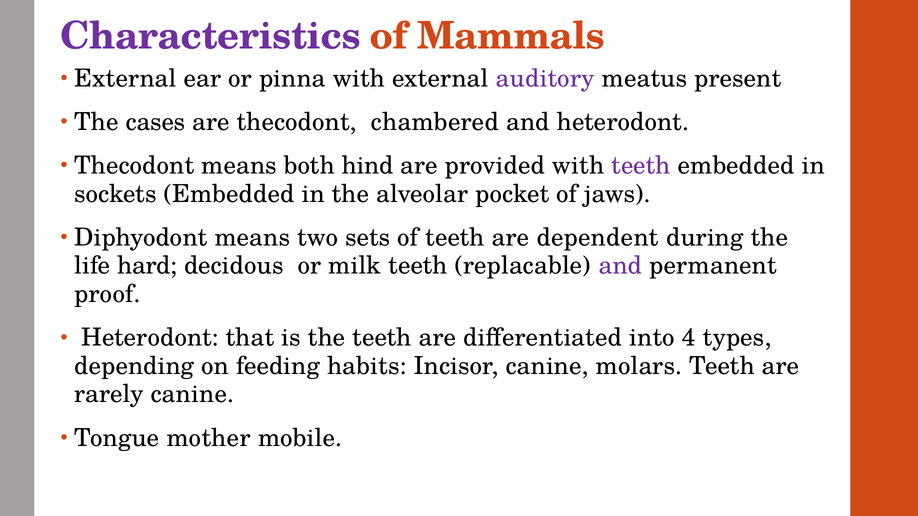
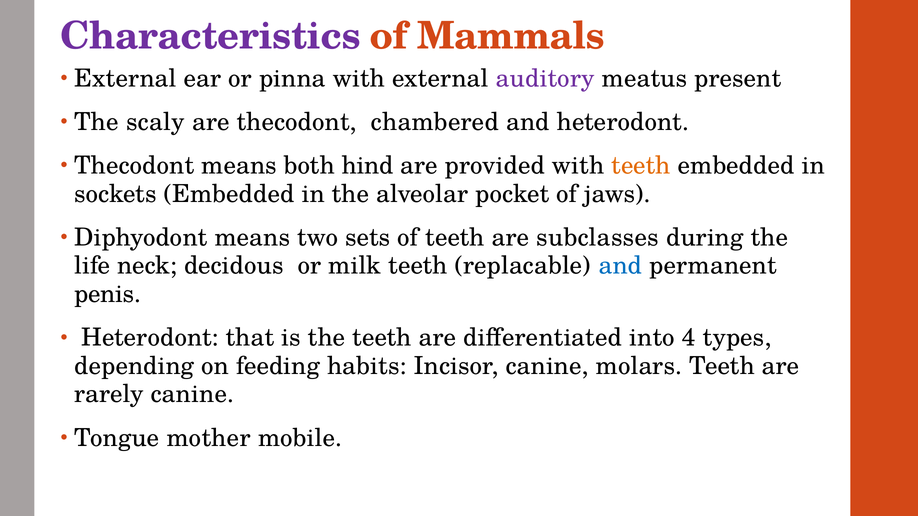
cases: cases -> scaly
teeth at (641, 166) colour: purple -> orange
dependent: dependent -> subclasses
hard: hard -> neck
and at (620, 266) colour: purple -> blue
proof: proof -> penis
